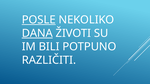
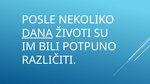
POSLE underline: present -> none
